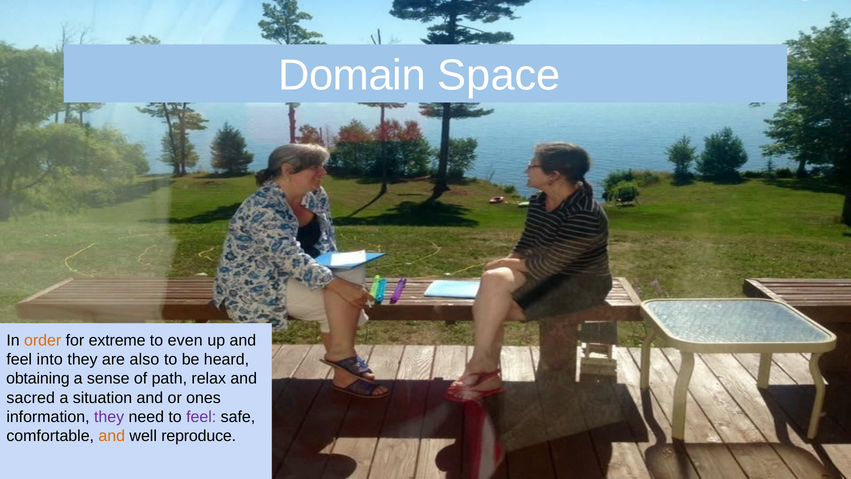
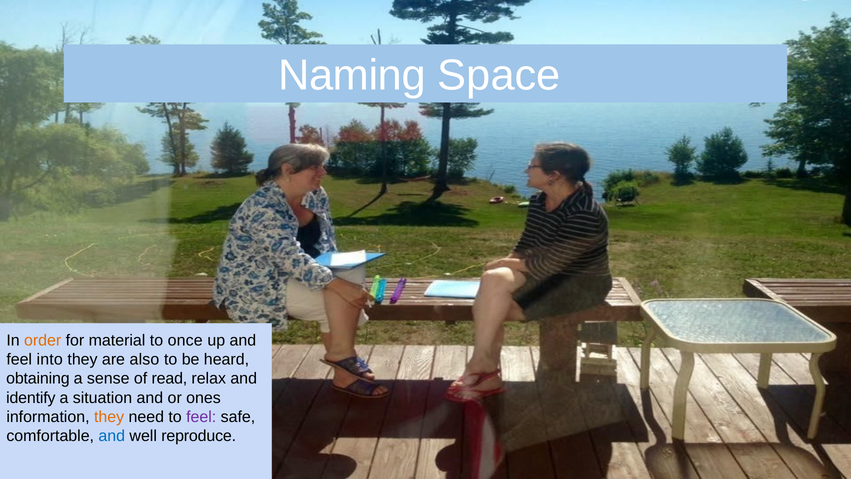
Domain: Domain -> Naming
extreme: extreme -> material
even: even -> once
path: path -> read
sacred: sacred -> identify
they at (109, 417) colour: purple -> orange
and at (112, 436) colour: orange -> blue
